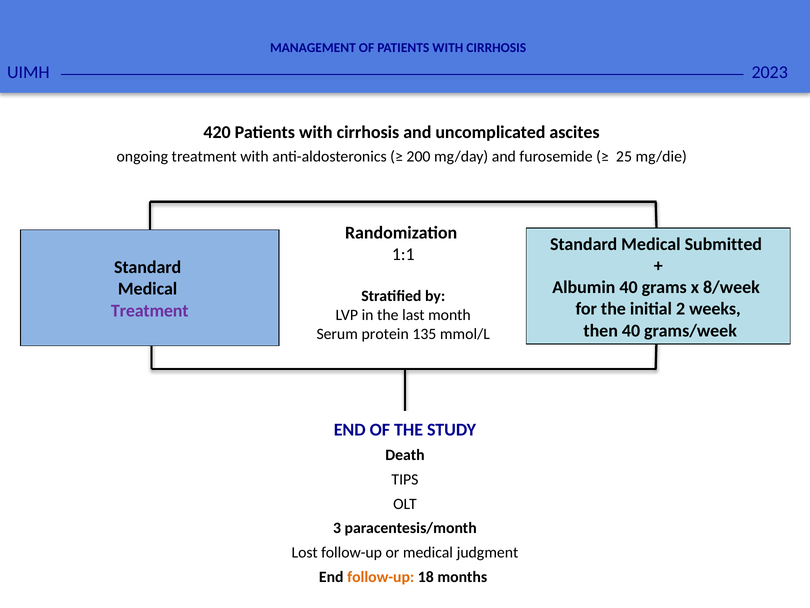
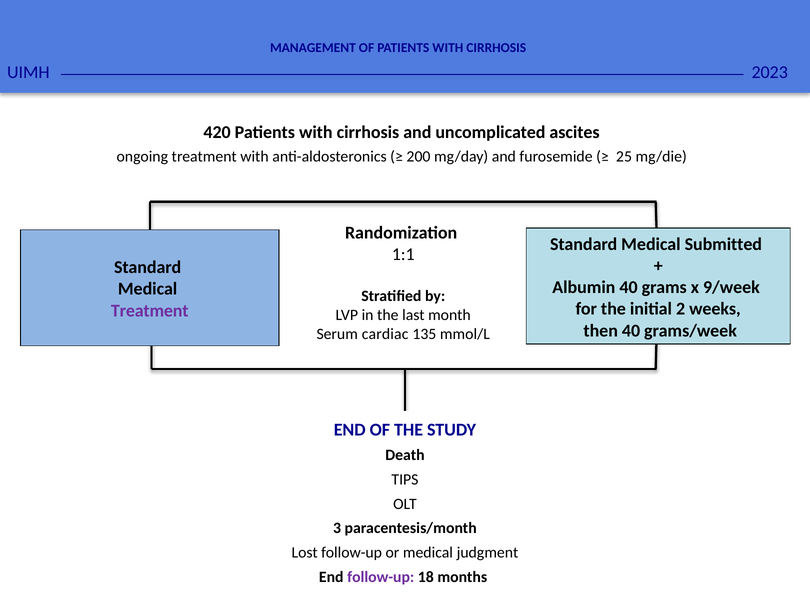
8/week: 8/week -> 9/week
protein: protein -> cardiac
follow-up at (381, 577) colour: orange -> purple
